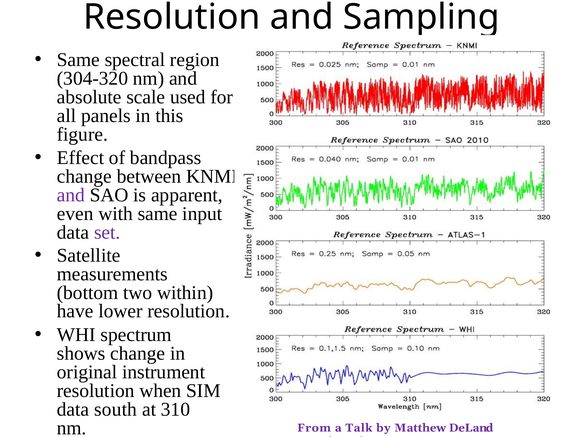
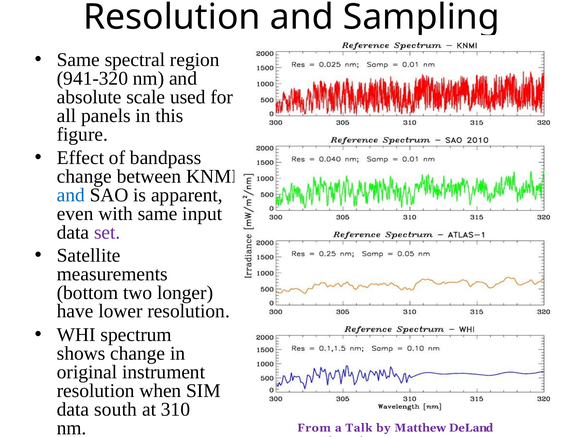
304-320: 304-320 -> 941-320
and at (71, 195) colour: purple -> blue
within: within -> longer
